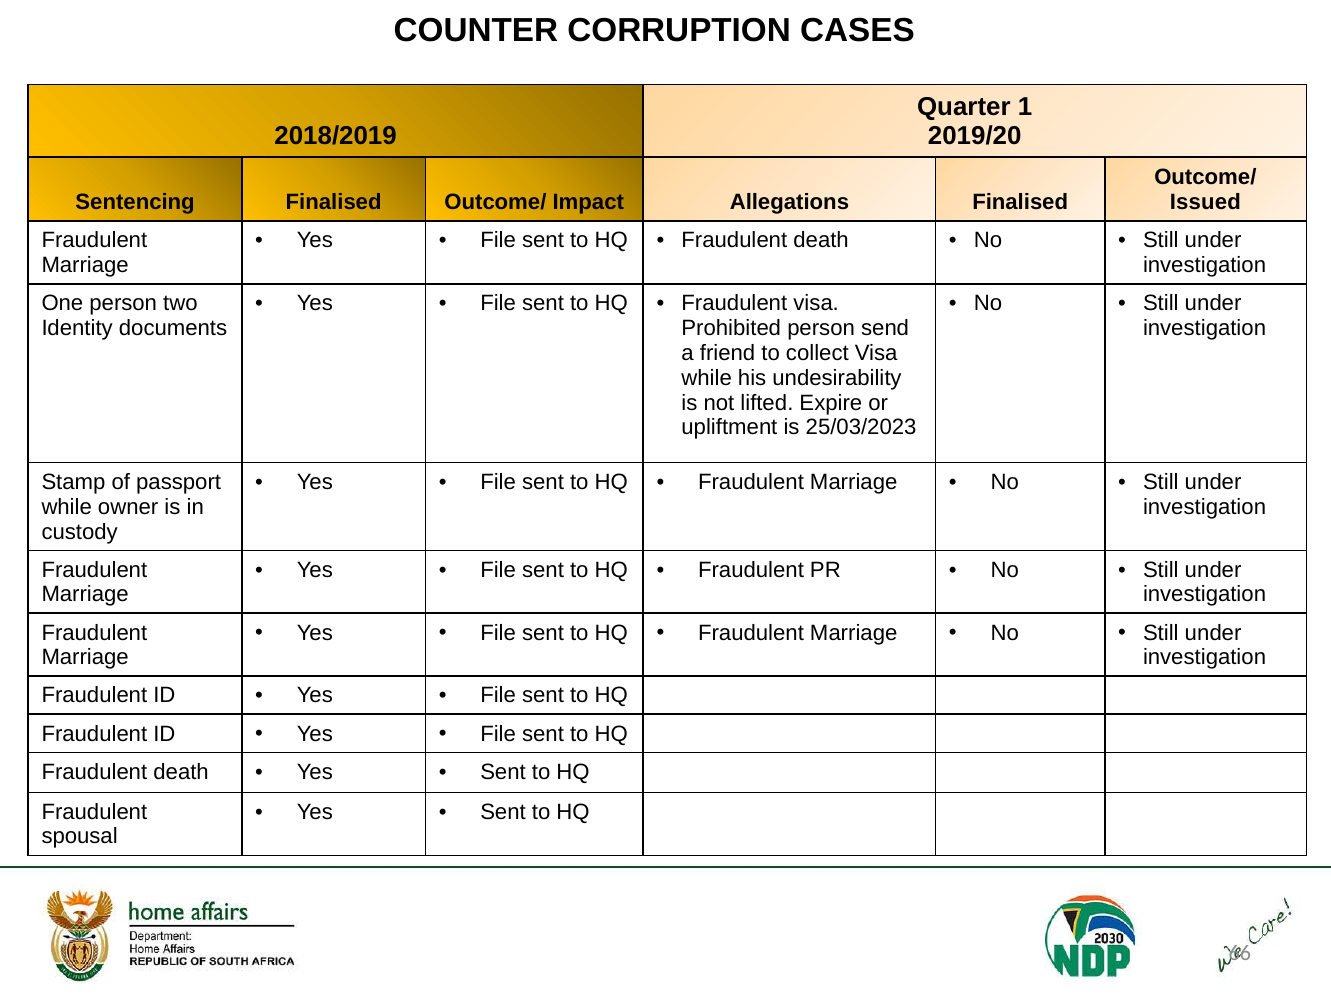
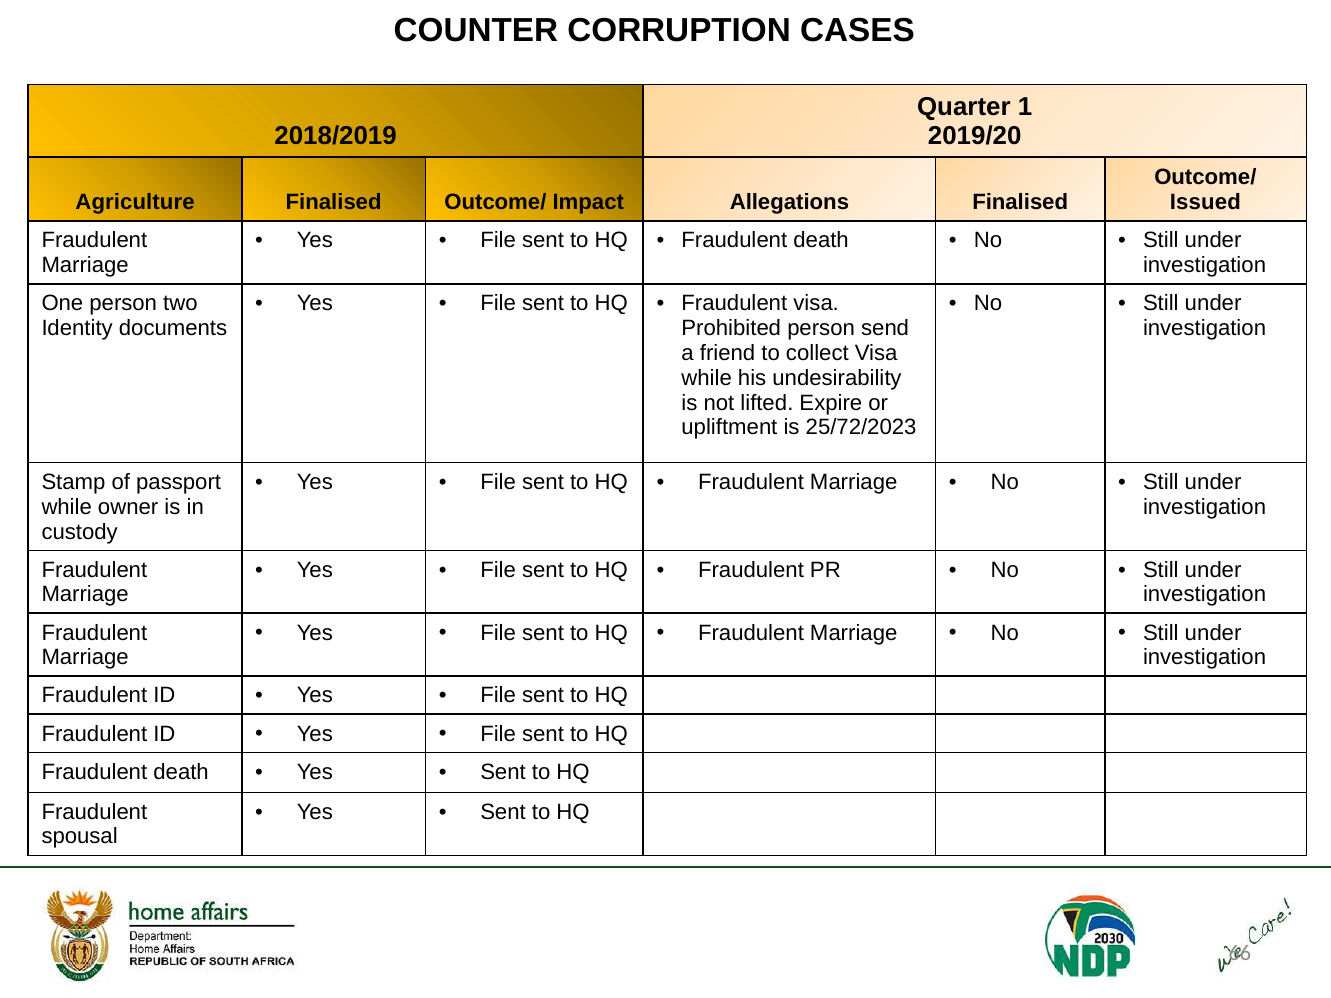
Sentencing: Sentencing -> Agriculture
25/03/2023: 25/03/2023 -> 25/72/2023
